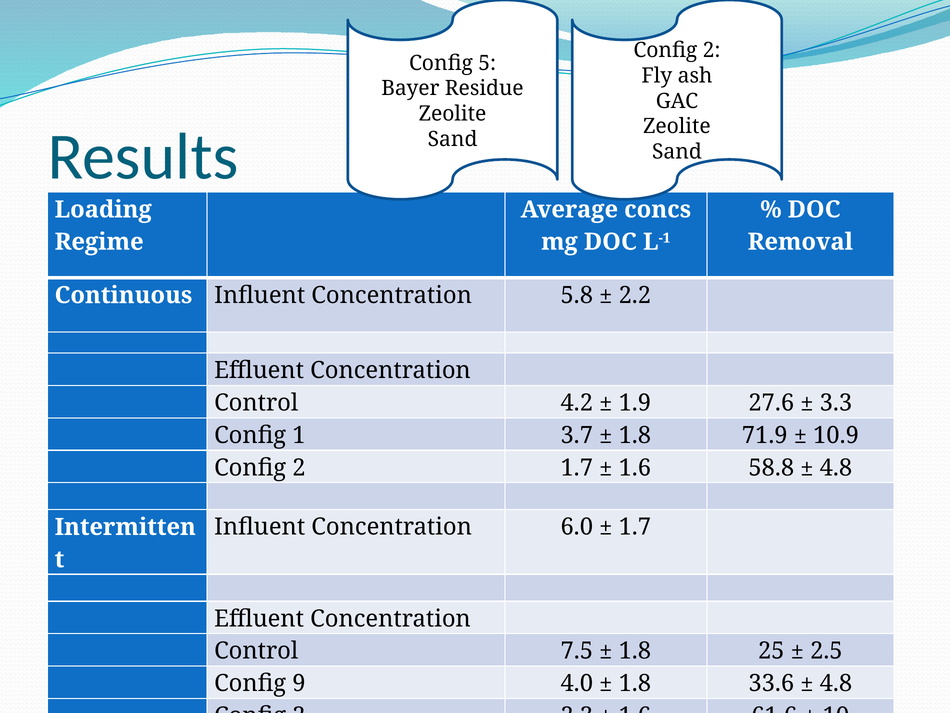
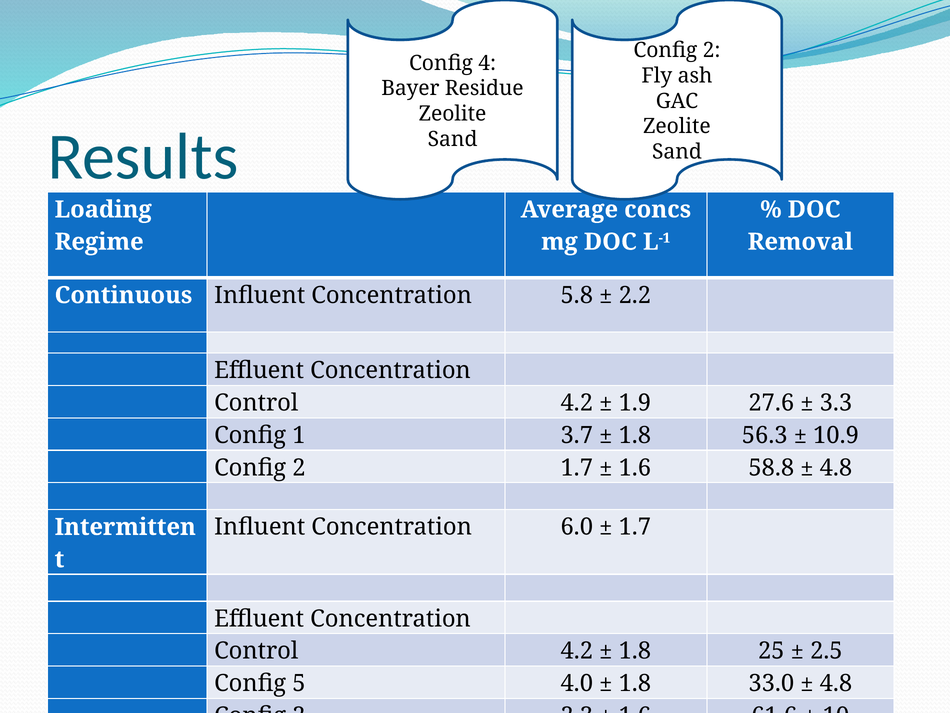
5: 5 -> 4
71.9: 71.9 -> 56.3
7.5 at (577, 651): 7.5 -> 4.2
9: 9 -> 5
33.6: 33.6 -> 33.0
